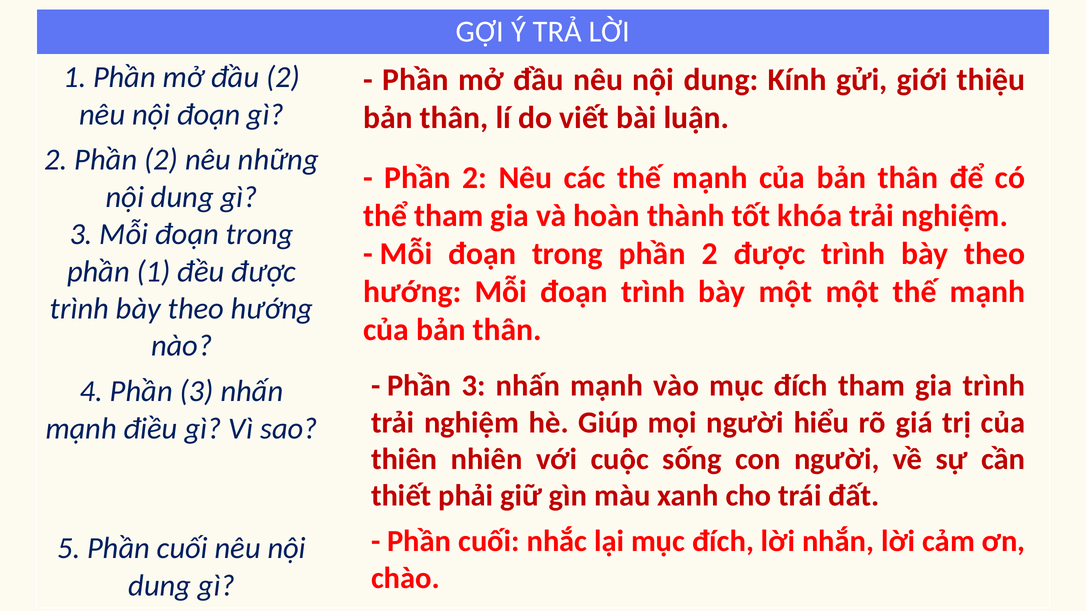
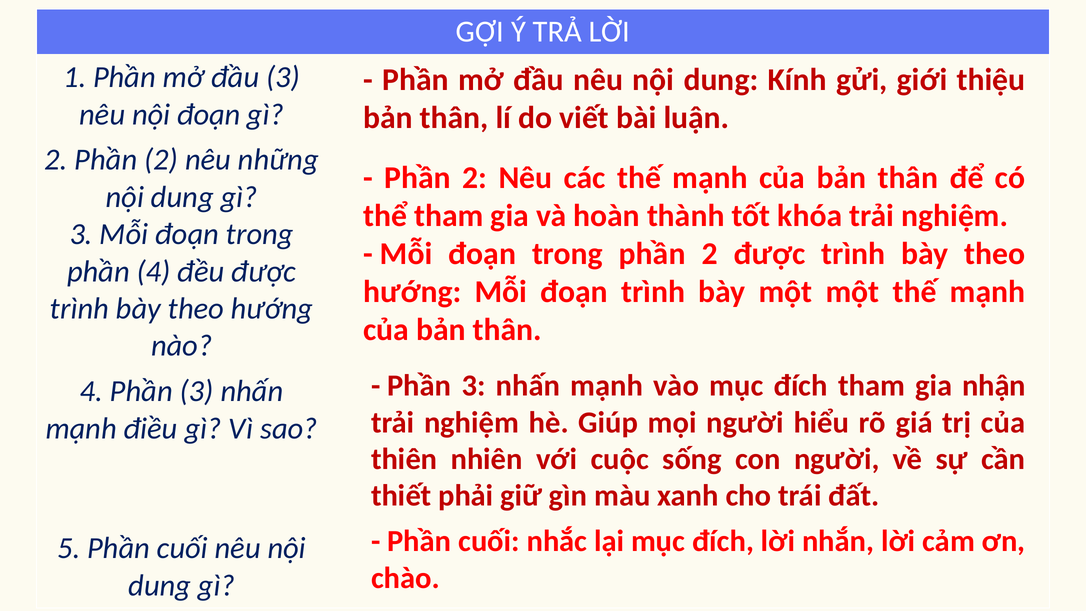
đầu 2: 2 -> 3
phần 1: 1 -> 4
gia trình: trình -> nhận
